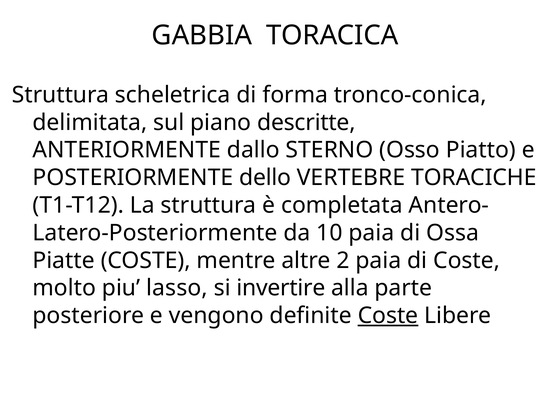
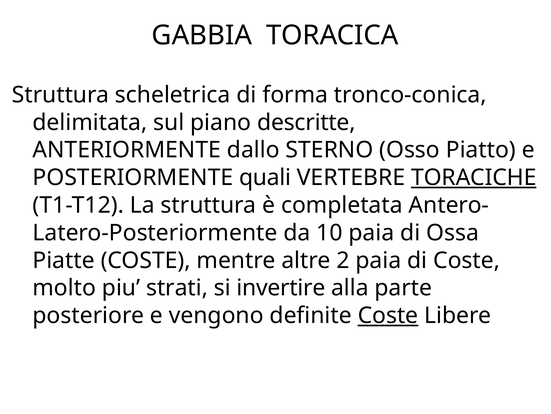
dello: dello -> quali
TORACICHE underline: none -> present
lasso: lasso -> strati
